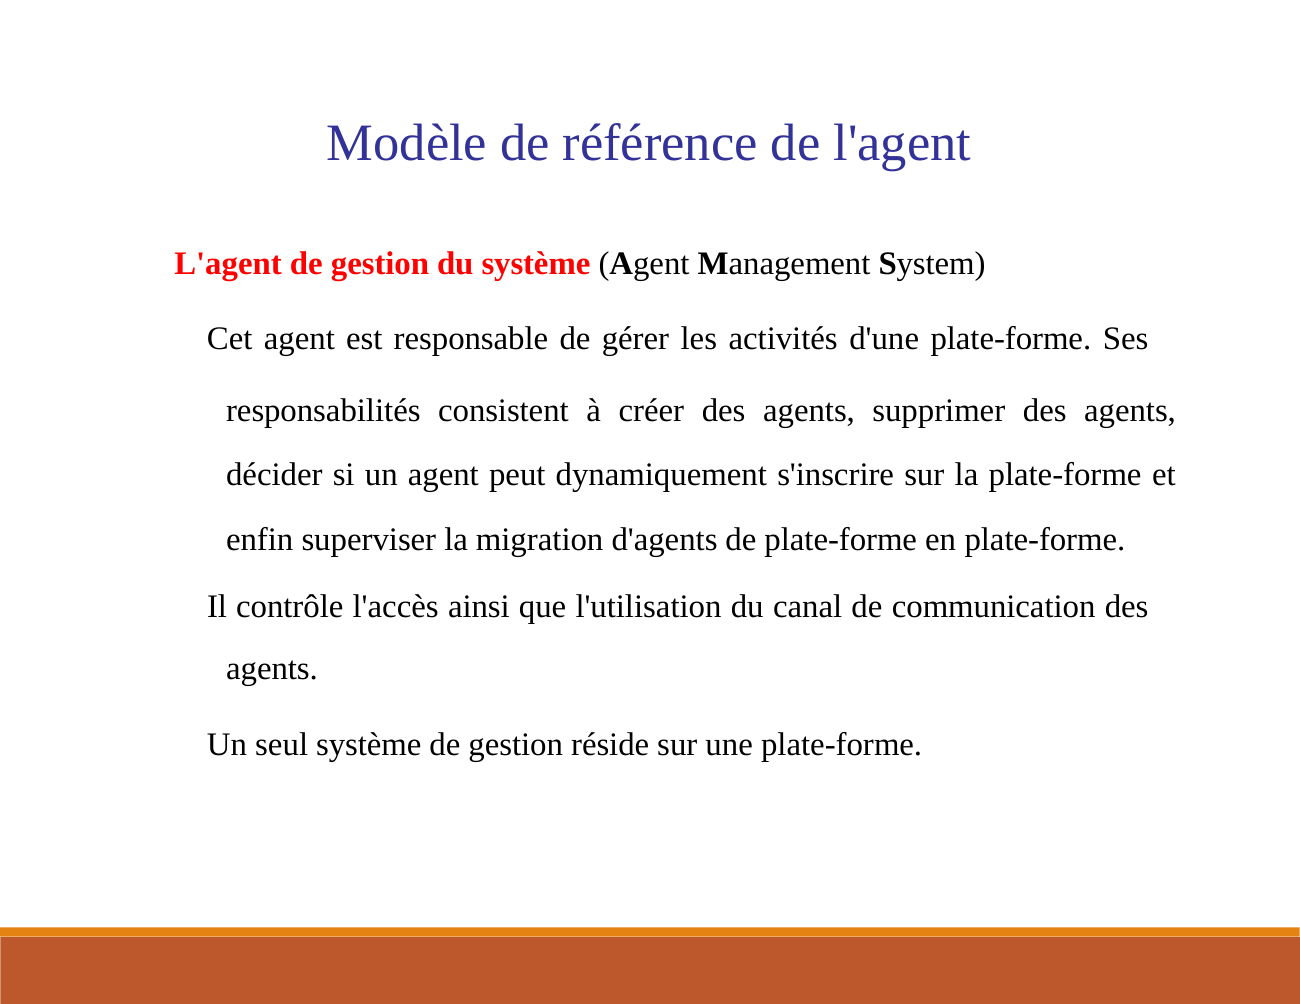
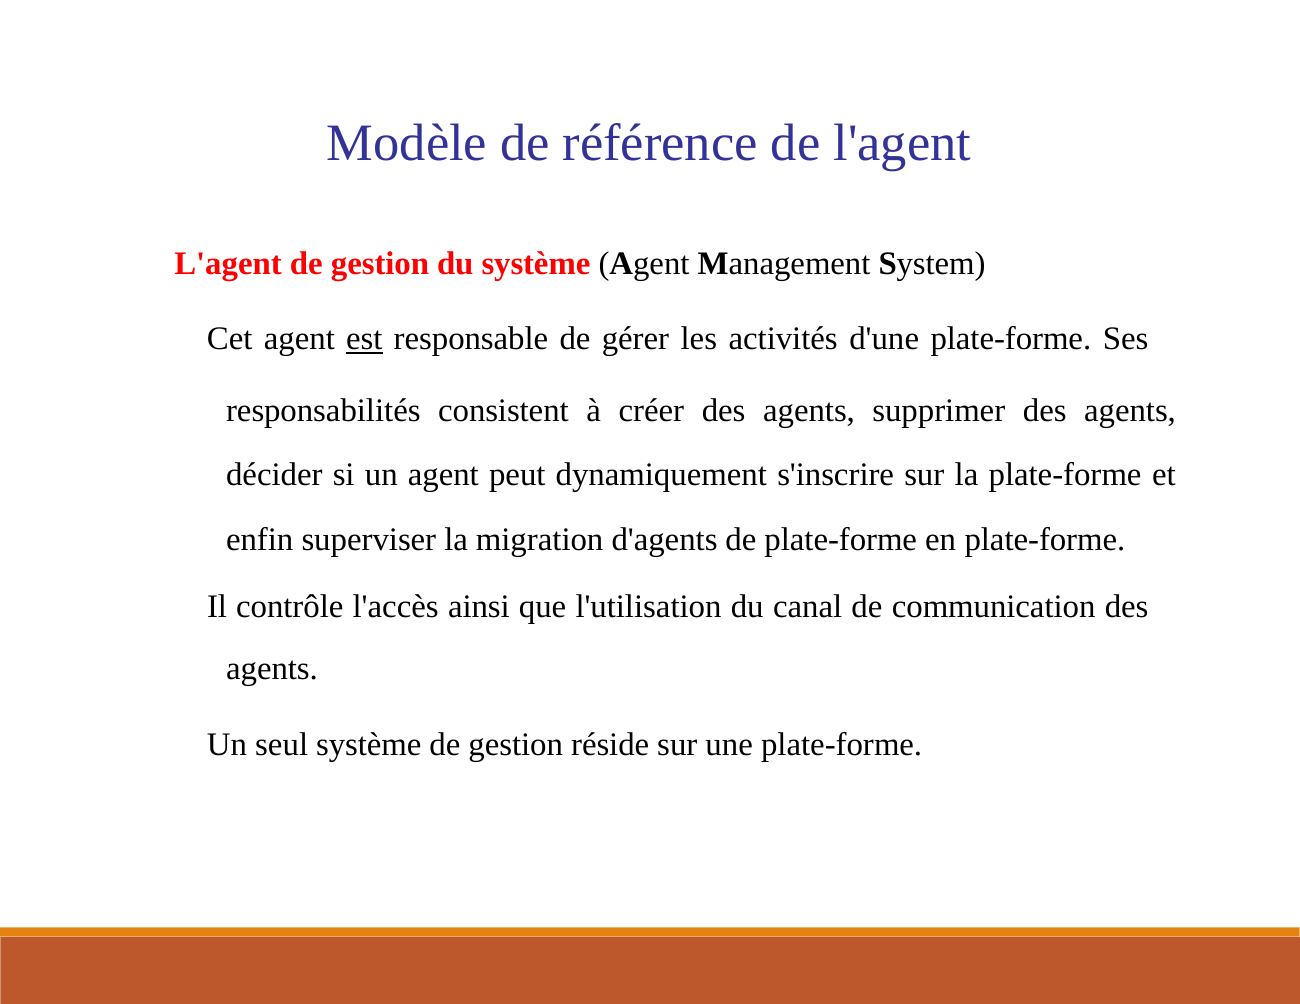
est underline: none -> present
